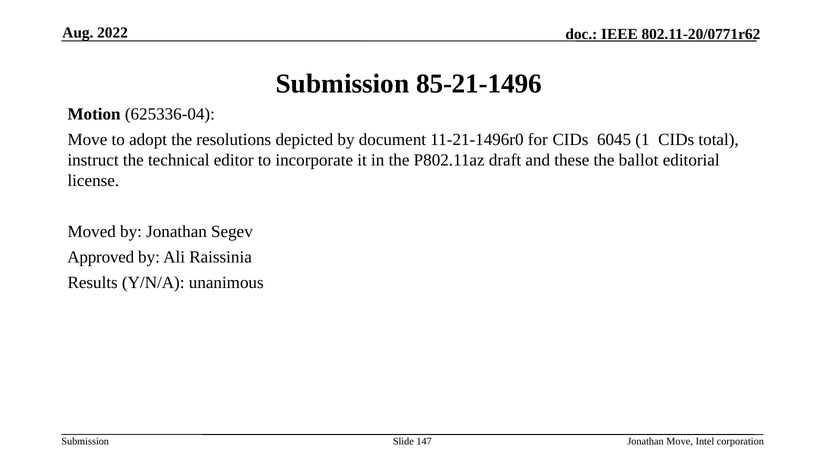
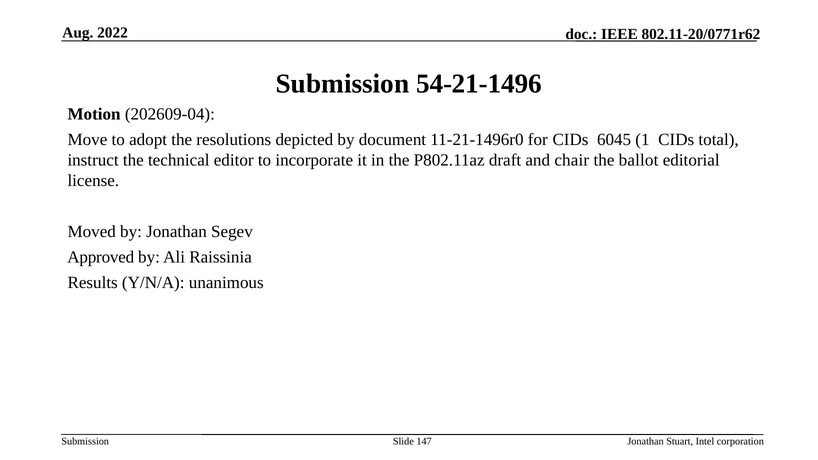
85-21-1496: 85-21-1496 -> 54-21-1496
625336-04: 625336-04 -> 202609-04
these: these -> chair
Jonathan Move: Move -> Stuart
